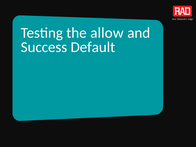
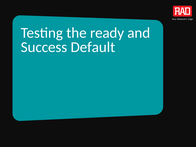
allow: allow -> ready
